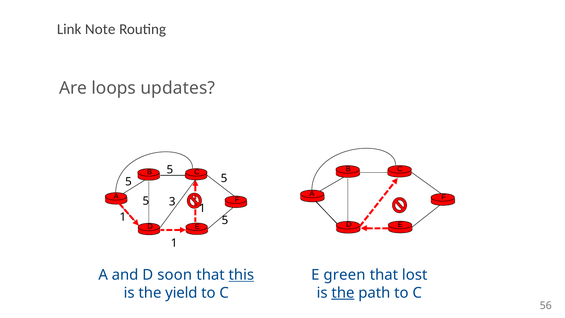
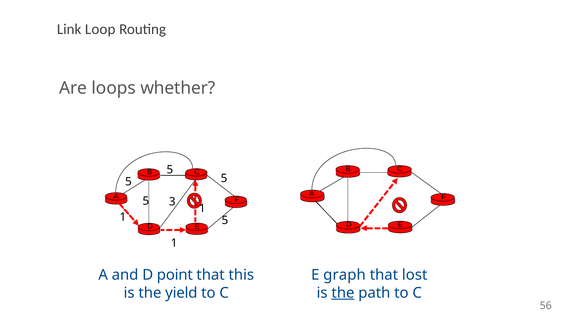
Note: Note -> Loop
updates: updates -> whether
soon: soon -> point
this underline: present -> none
green: green -> graph
